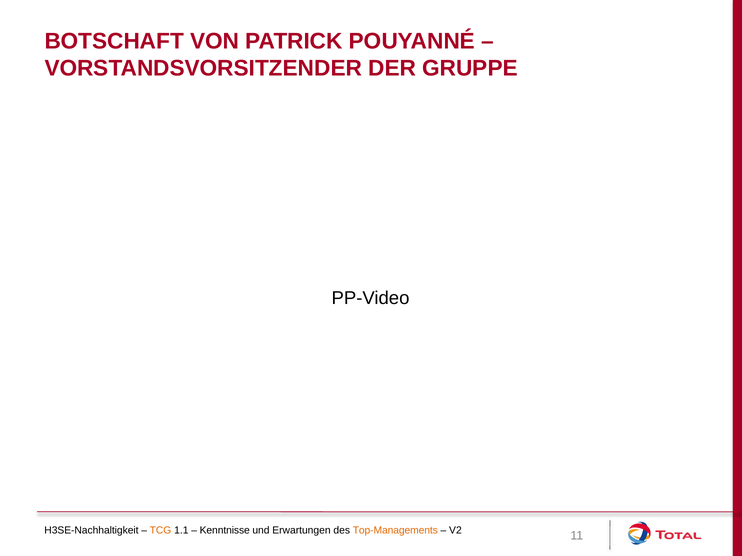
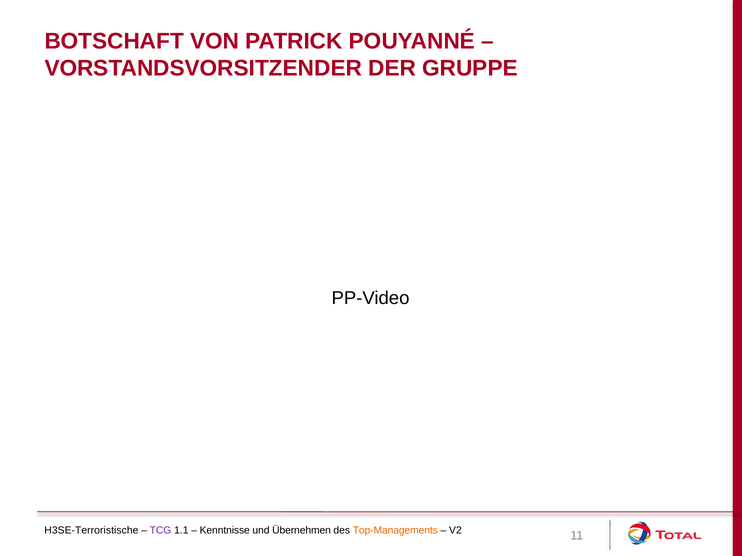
H3SE-Nachhaltigkeit: H3SE-Nachhaltigkeit -> H3SE-Terroristische
TCG colour: orange -> purple
Erwartungen: Erwartungen -> Übernehmen
